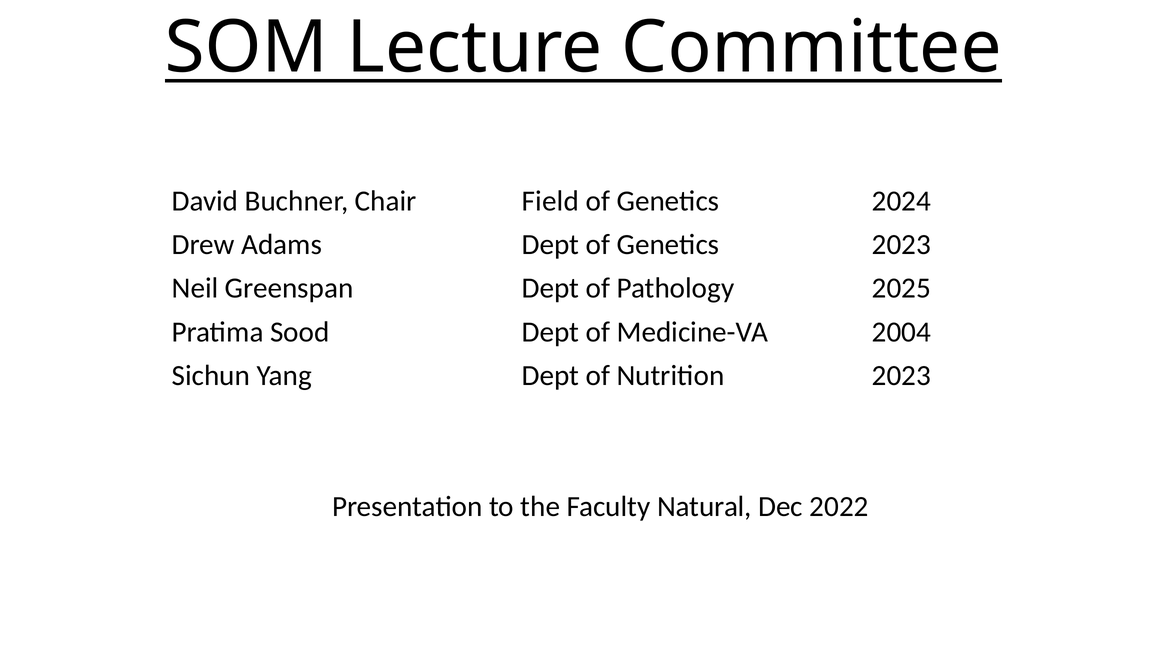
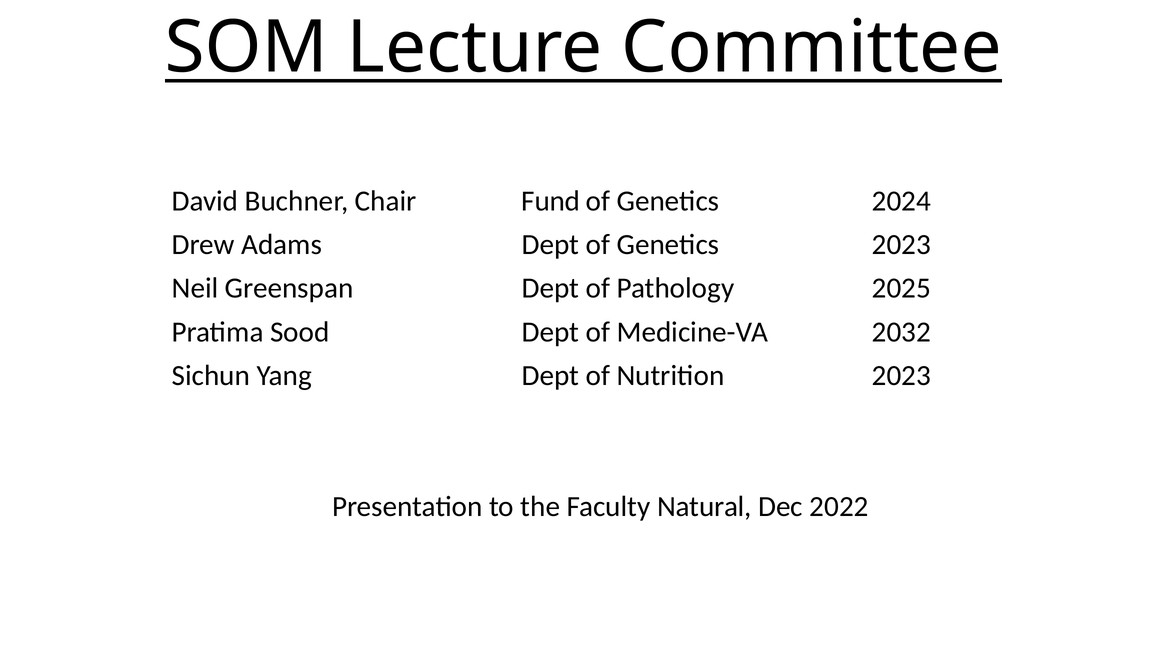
Field: Field -> Fund
2004: 2004 -> 2032
